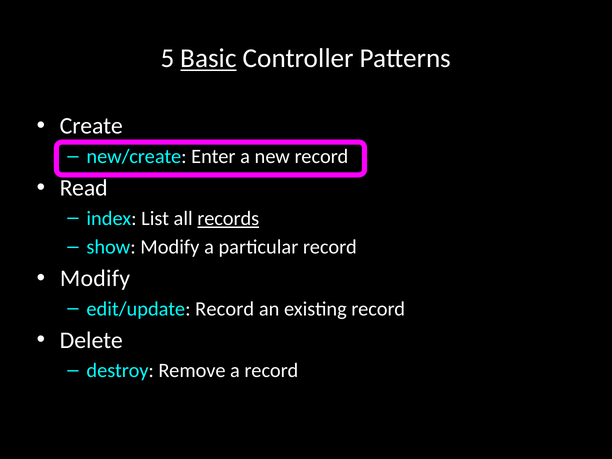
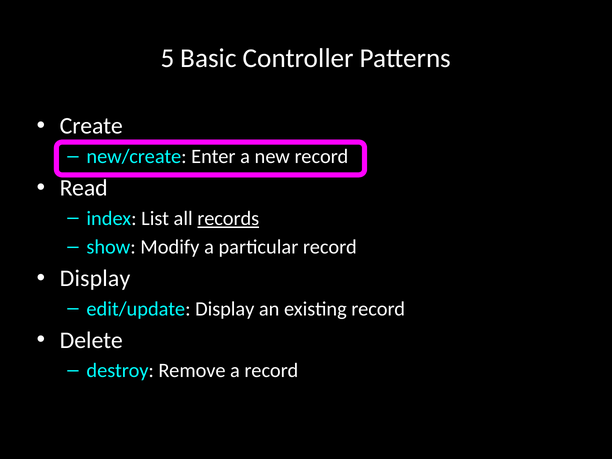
Basic underline: present -> none
Modify at (95, 278): Modify -> Display
edit/update Record: Record -> Display
